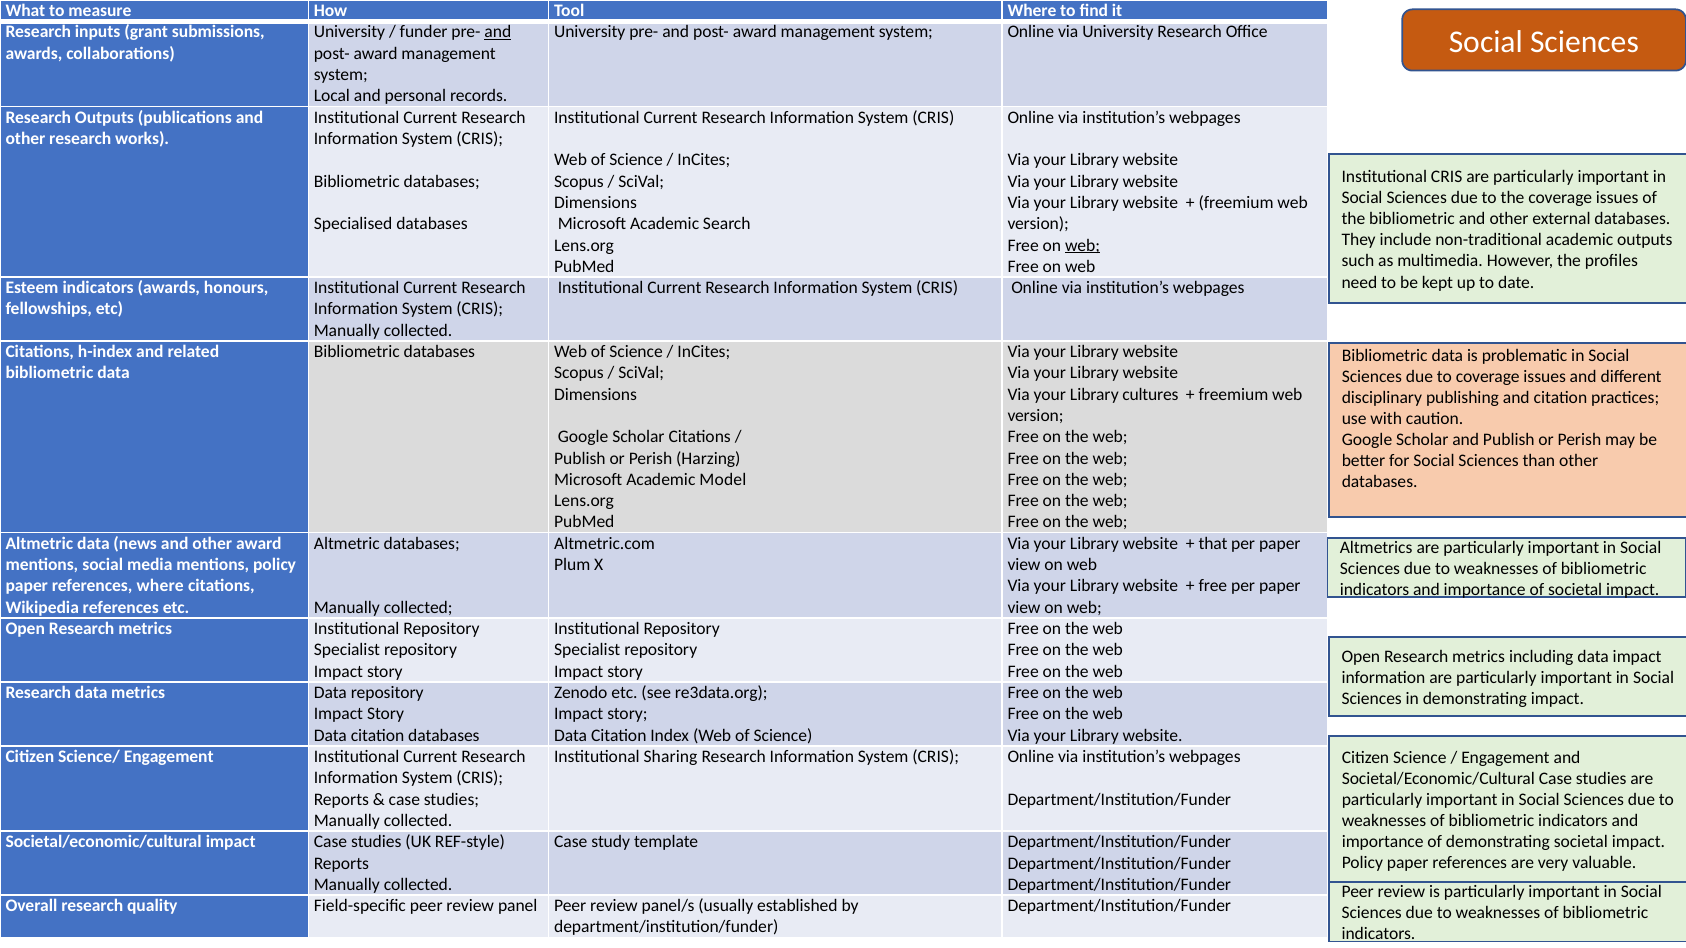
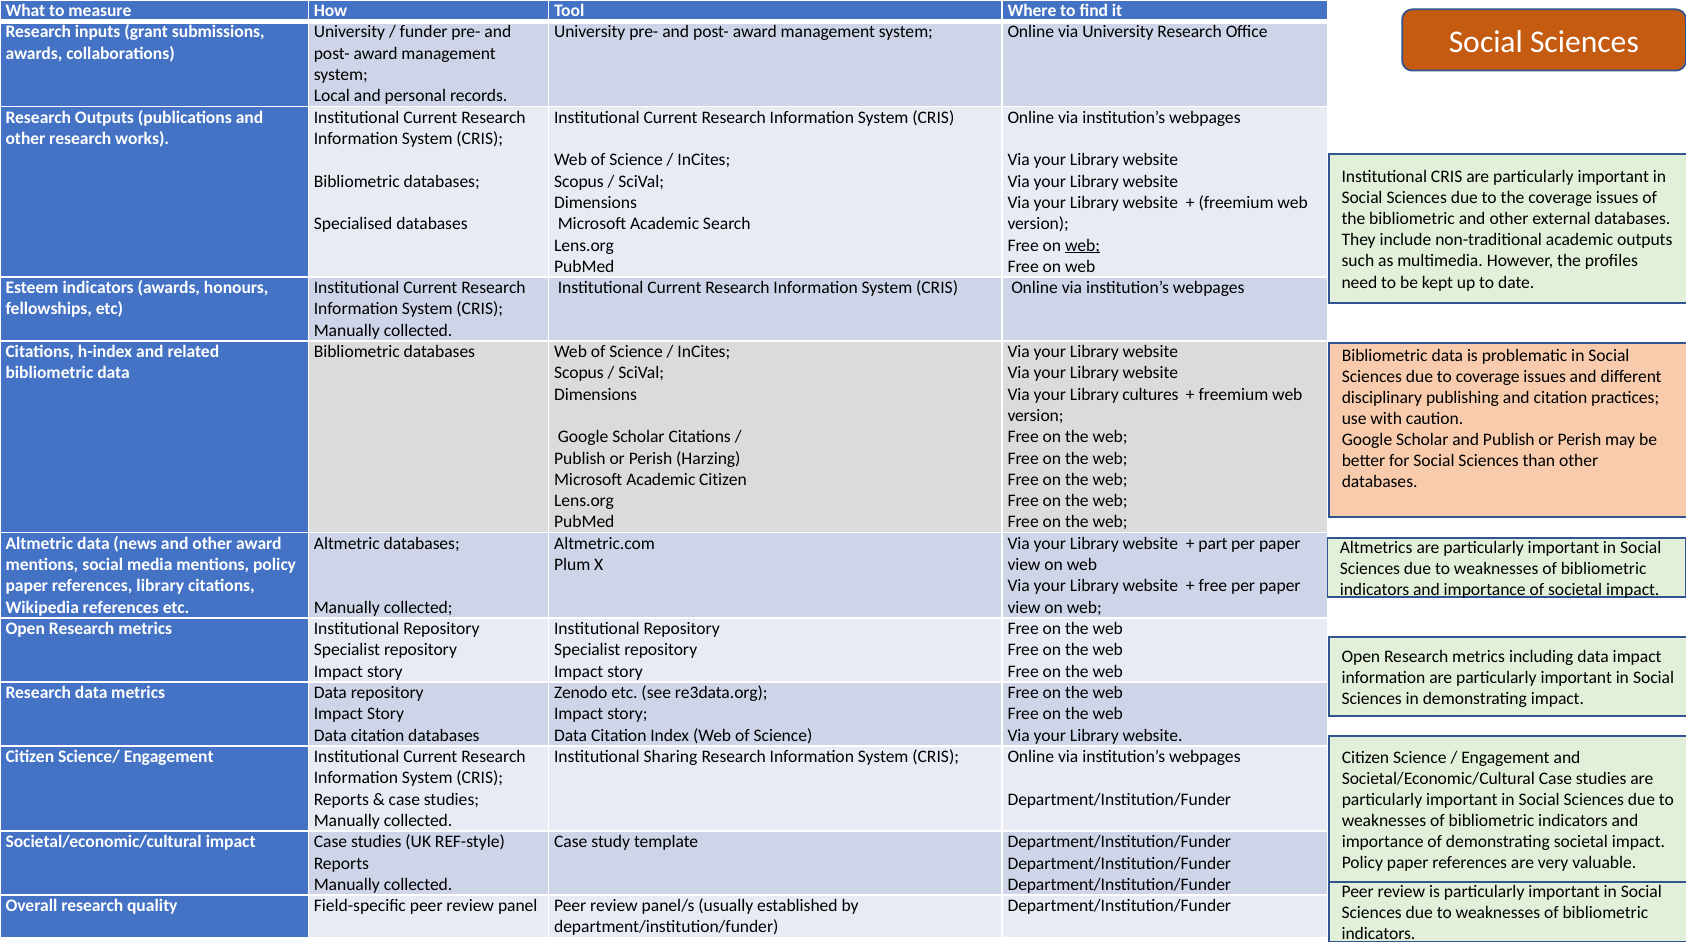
and at (498, 32) underline: present -> none
Academic Model: Model -> Citizen
that: that -> part
references where: where -> library
